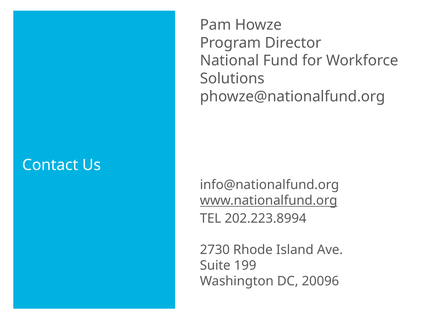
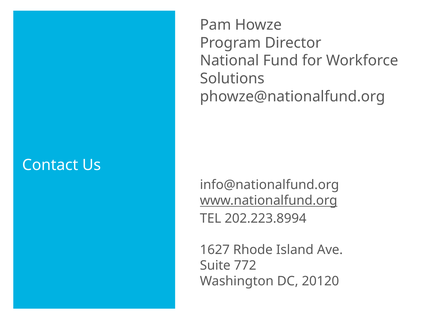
2730: 2730 -> 1627
199: 199 -> 772
20096: 20096 -> 20120
